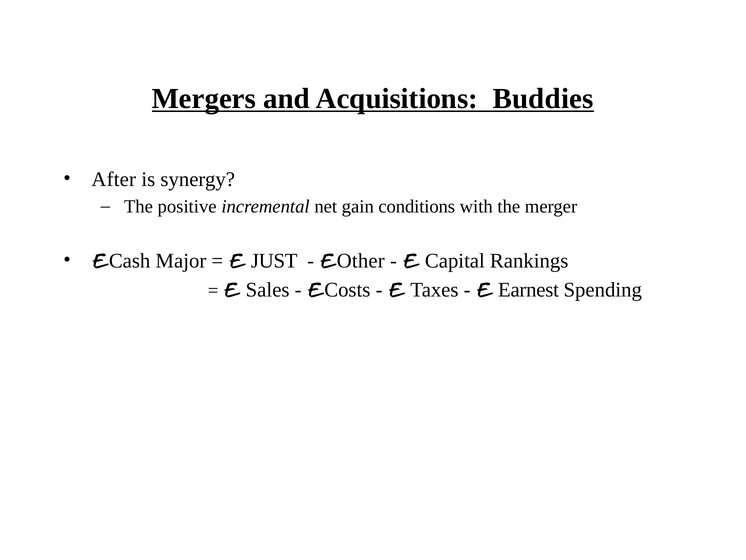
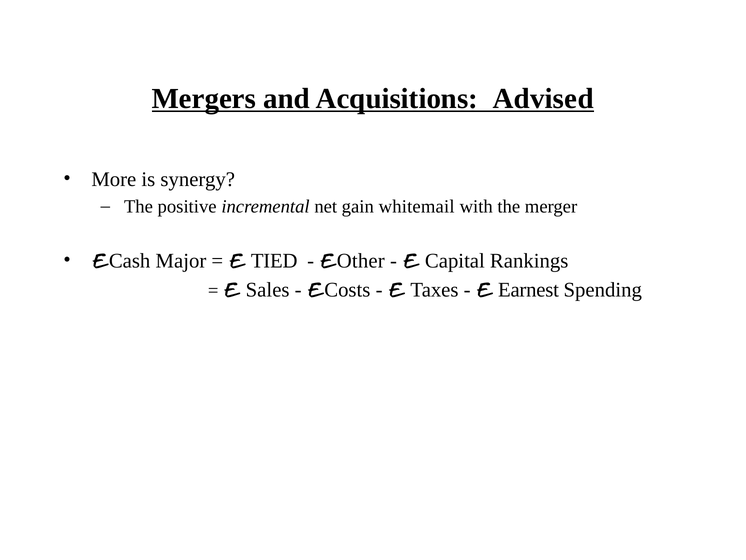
Buddies: Buddies -> Advised
After: After -> More
conditions: conditions -> whitemail
JUST: JUST -> TIED
